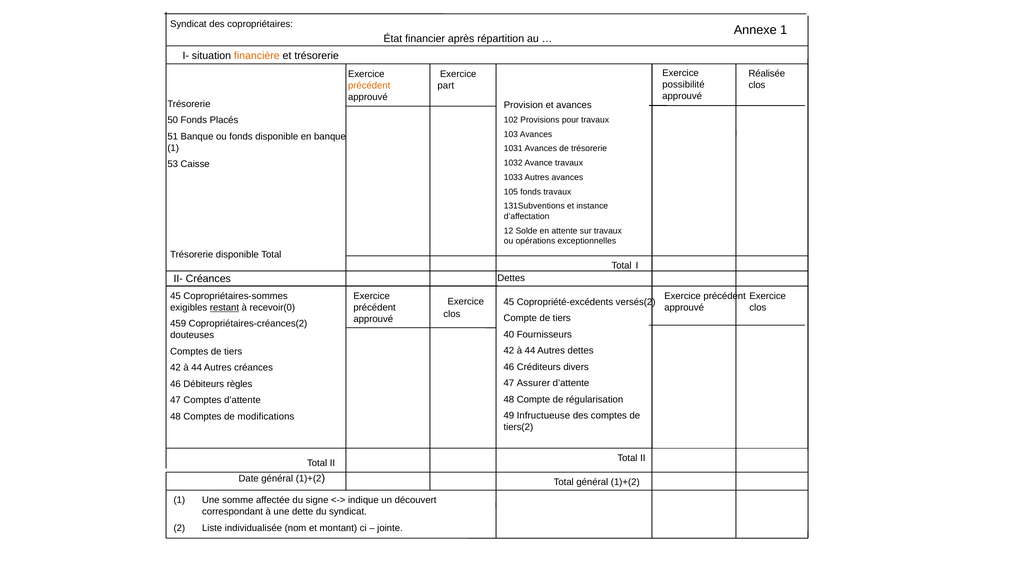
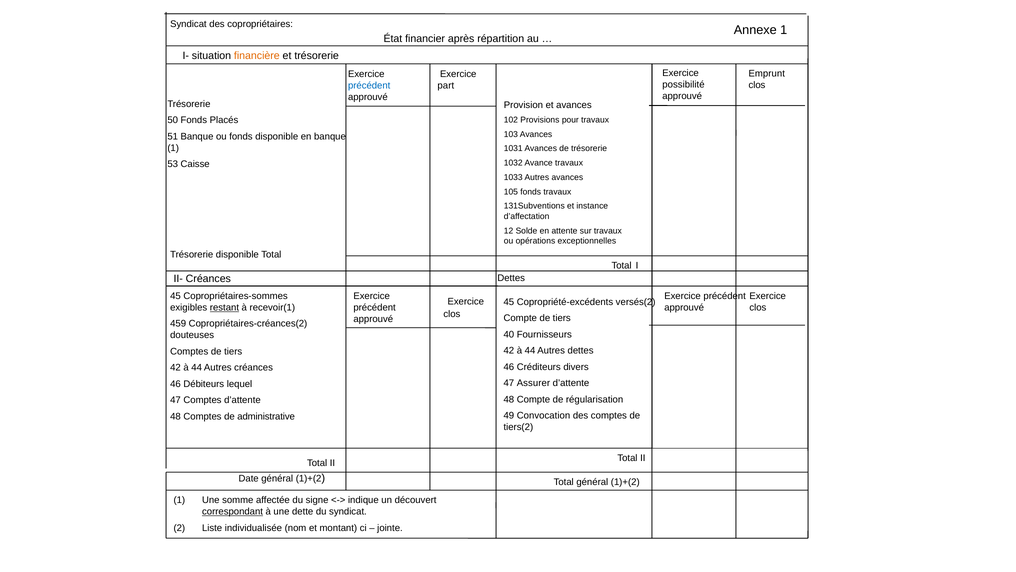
Réalisée: Réalisée -> Emprunt
précédent at (369, 85) colour: orange -> blue
recevoir(0: recevoir(0 -> recevoir(1
règles: règles -> lequel
Infructueuse: Infructueuse -> Convocation
modifications: modifications -> administrative
correspondant underline: none -> present
